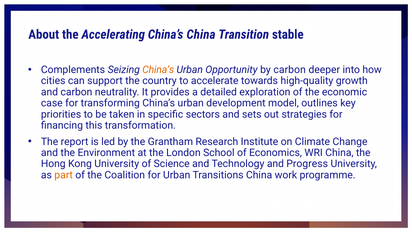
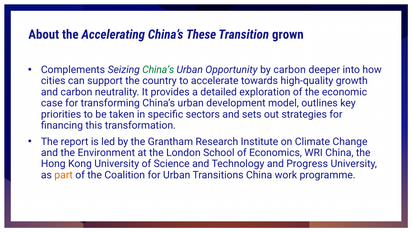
China’s China: China -> These
stable: stable -> grown
China’s at (158, 70) colour: orange -> green
